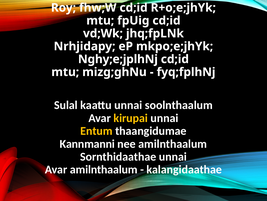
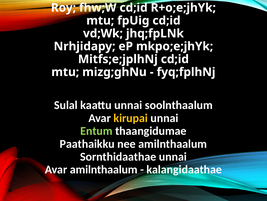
Nghy;e;jplhNj: Nghy;e;jplhNj -> Mitfs;e;jplhNj
Entum colour: yellow -> light green
Kannmanni: Kannmanni -> Paathaikku
